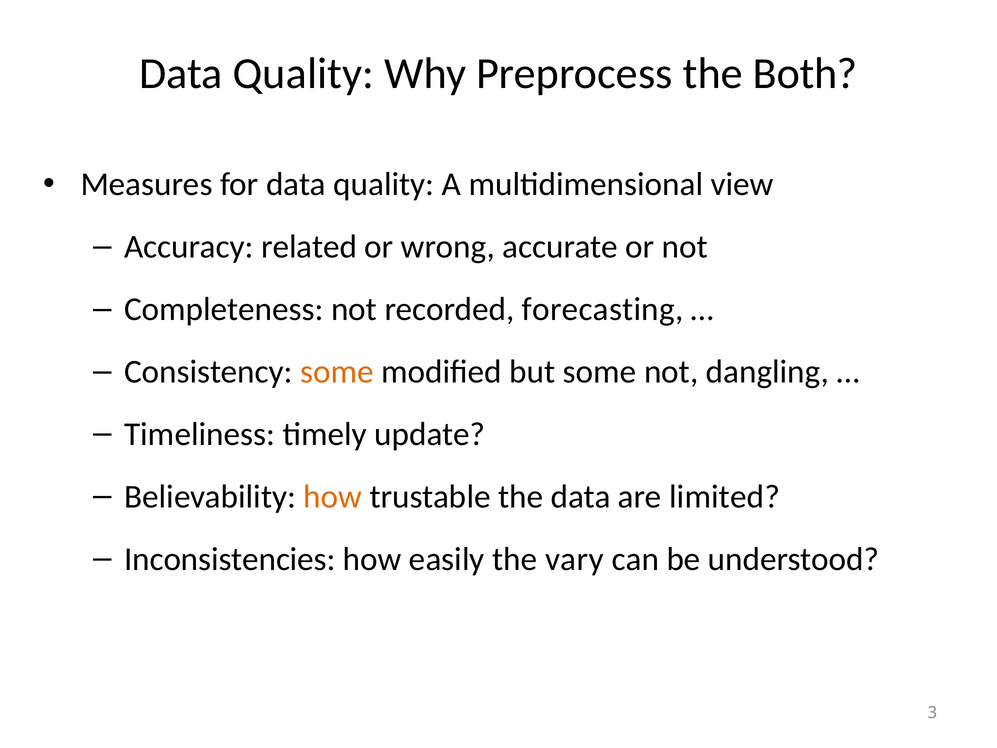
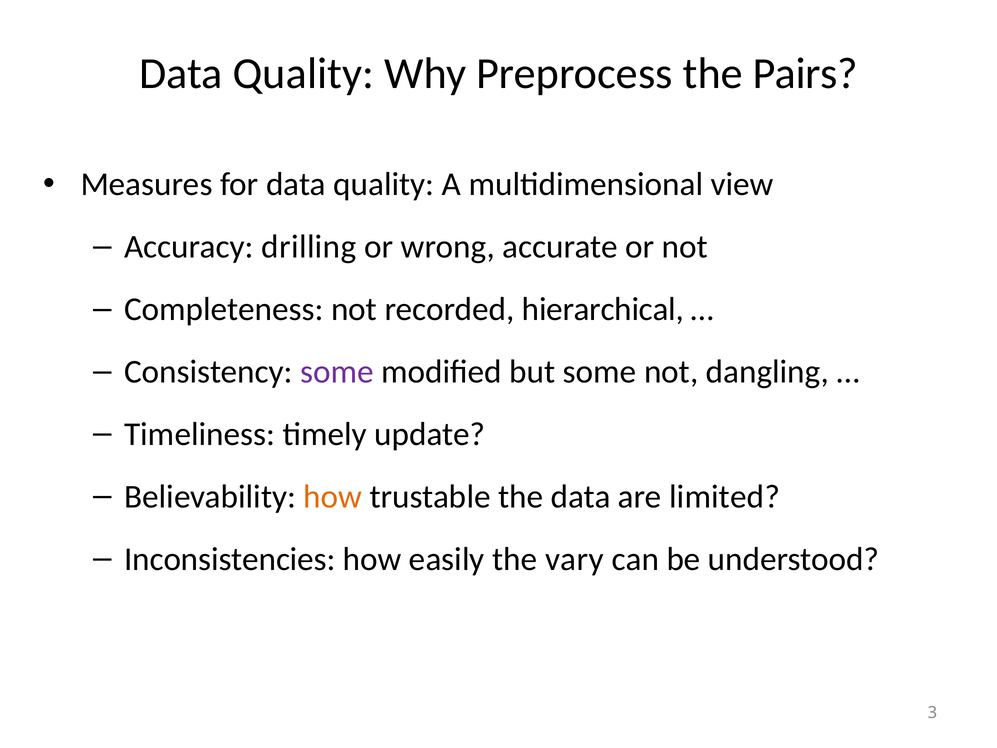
Both: Both -> Pairs
related: related -> drilling
forecasting: forecasting -> hierarchical
some at (337, 372) colour: orange -> purple
